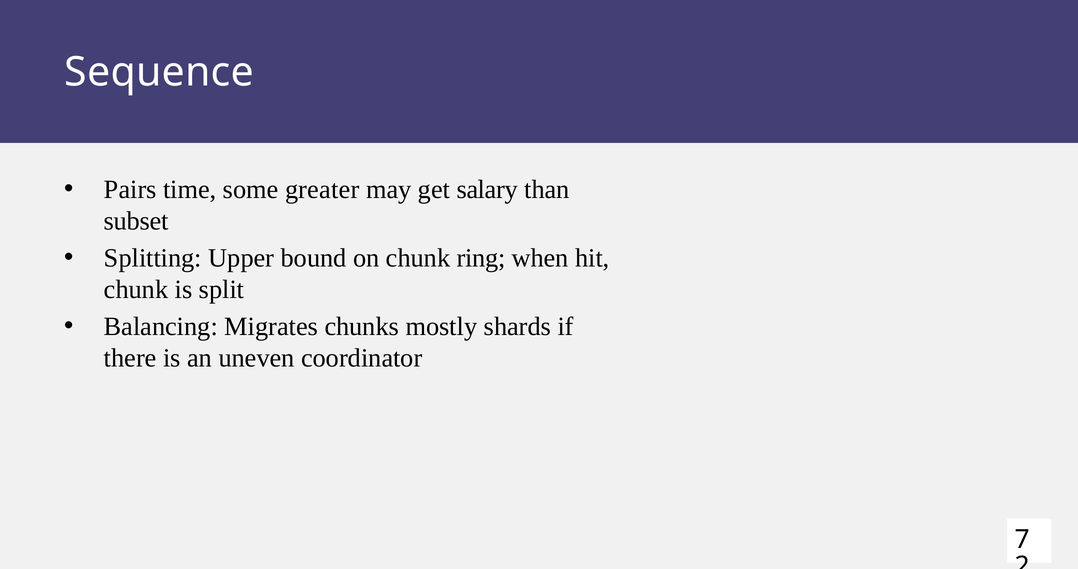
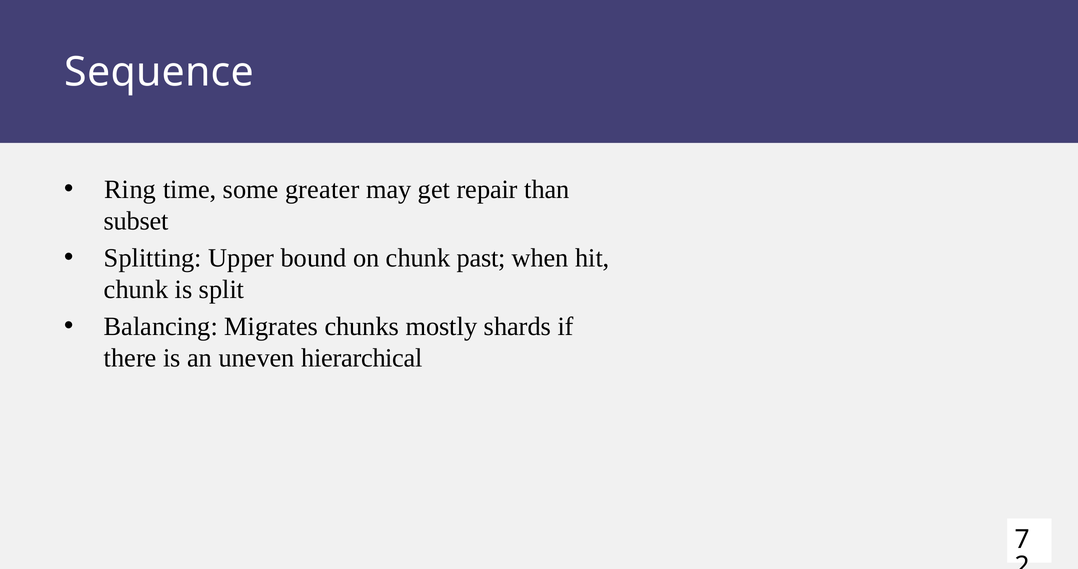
Pairs: Pairs -> Ring
salary: salary -> repair
ring: ring -> past
coordinator: coordinator -> hierarchical
